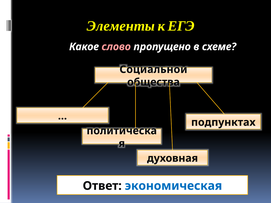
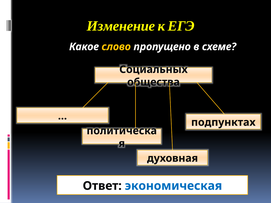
Элементы: Элементы -> Изменение
слово colour: pink -> yellow
Социальной: Социальной -> Социальных
